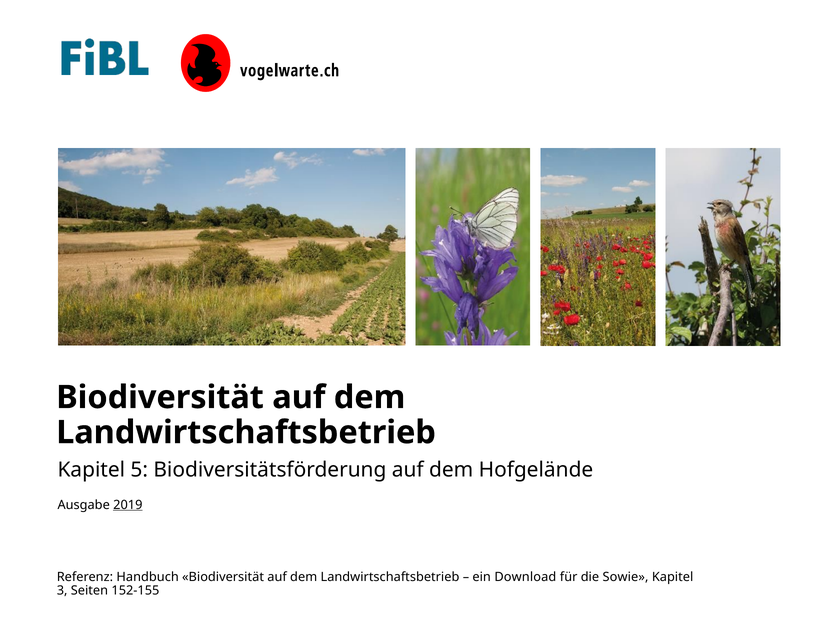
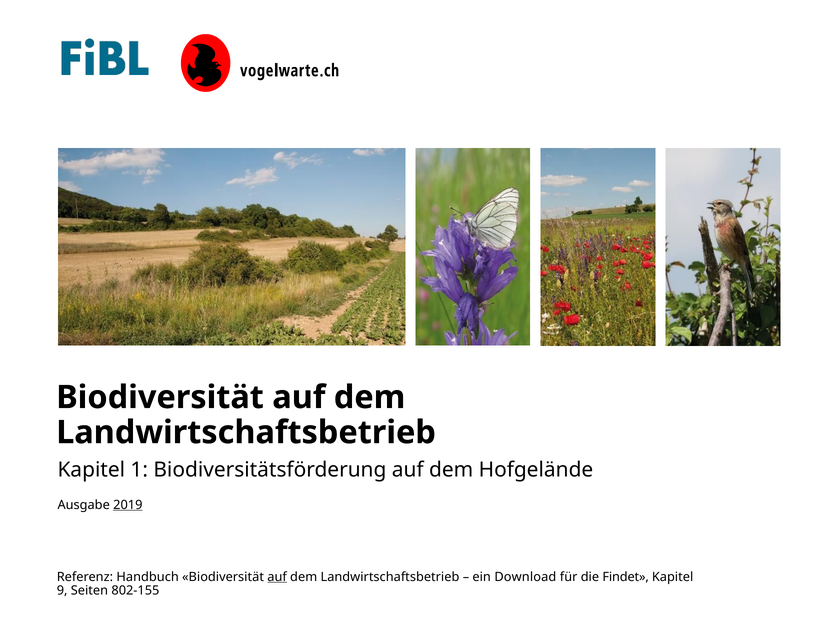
5: 5 -> 1
auf at (277, 577) underline: none -> present
Sowie: Sowie -> Findet
3: 3 -> 9
152-155: 152-155 -> 802-155
